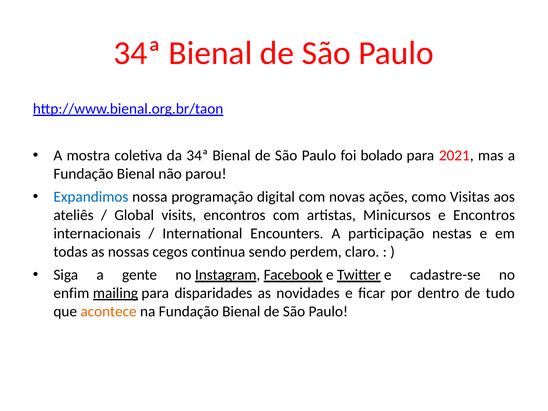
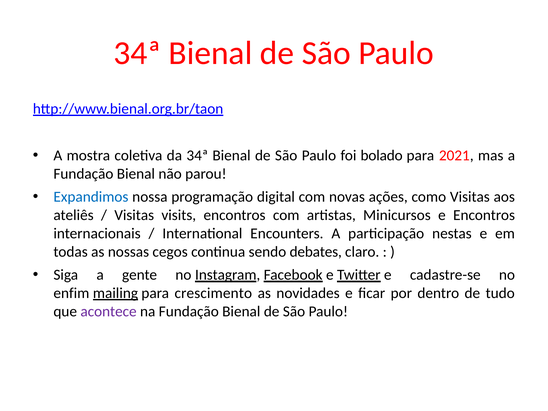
Global at (134, 215): Global -> Visitas
perdem: perdem -> debates
disparidades: disparidades -> crescimento
acontece colour: orange -> purple
